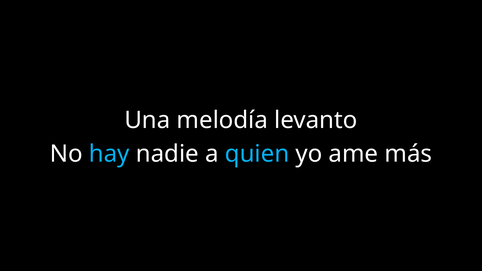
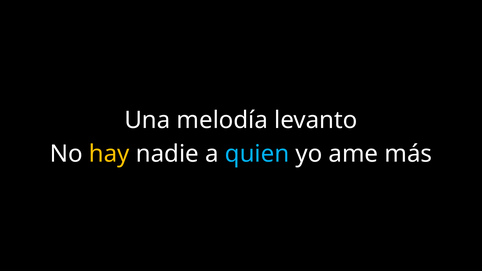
hay colour: light blue -> yellow
